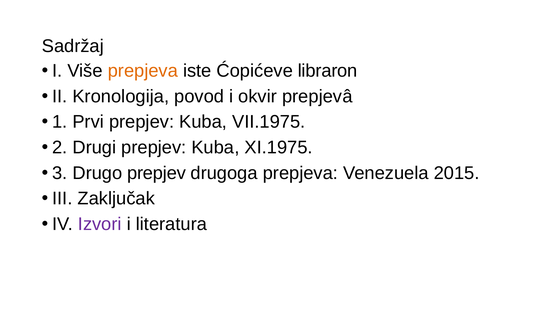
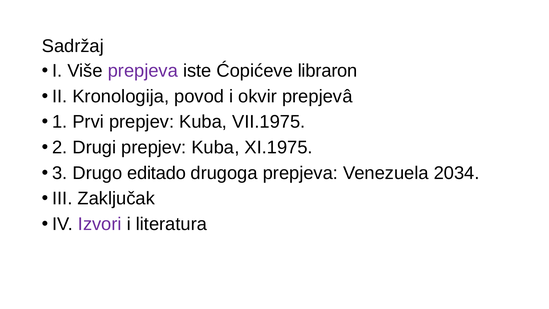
prepjeva at (143, 71) colour: orange -> purple
Drugo prepjev: prepjev -> editado
2015: 2015 -> 2034
